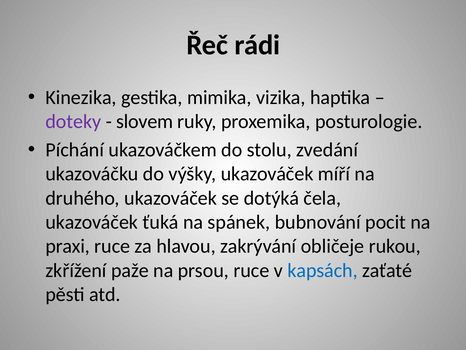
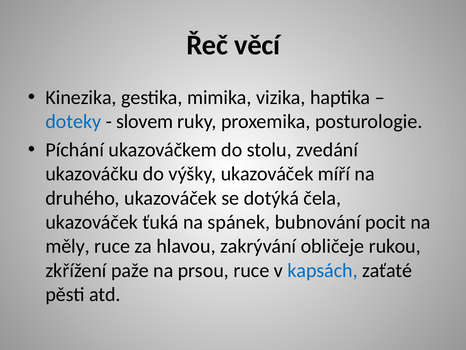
rádi: rádi -> věcí
doteky colour: purple -> blue
praxi: praxi -> měly
